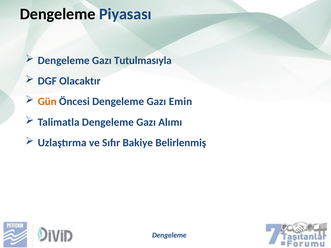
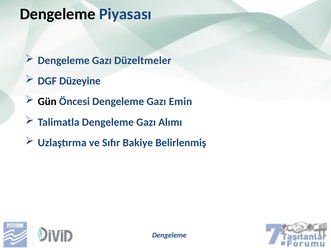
Tutulmasıyla: Tutulmasıyla -> Düzeltmeler
Olacaktır: Olacaktır -> Düzeyine
Gün colour: orange -> black
